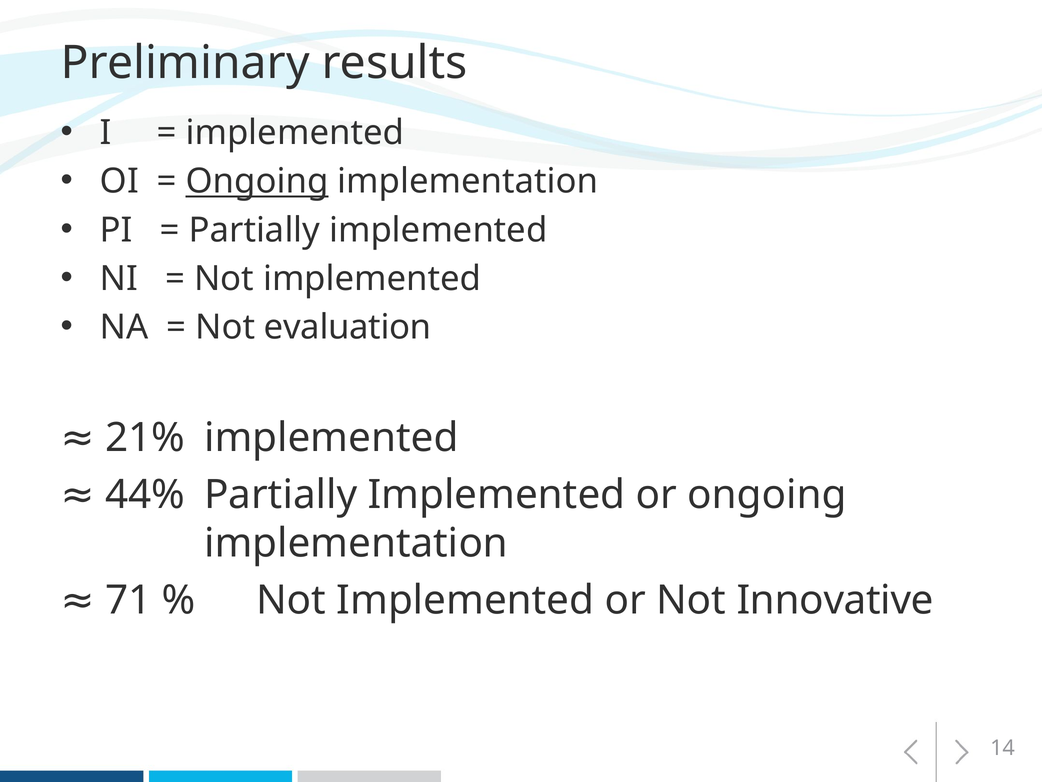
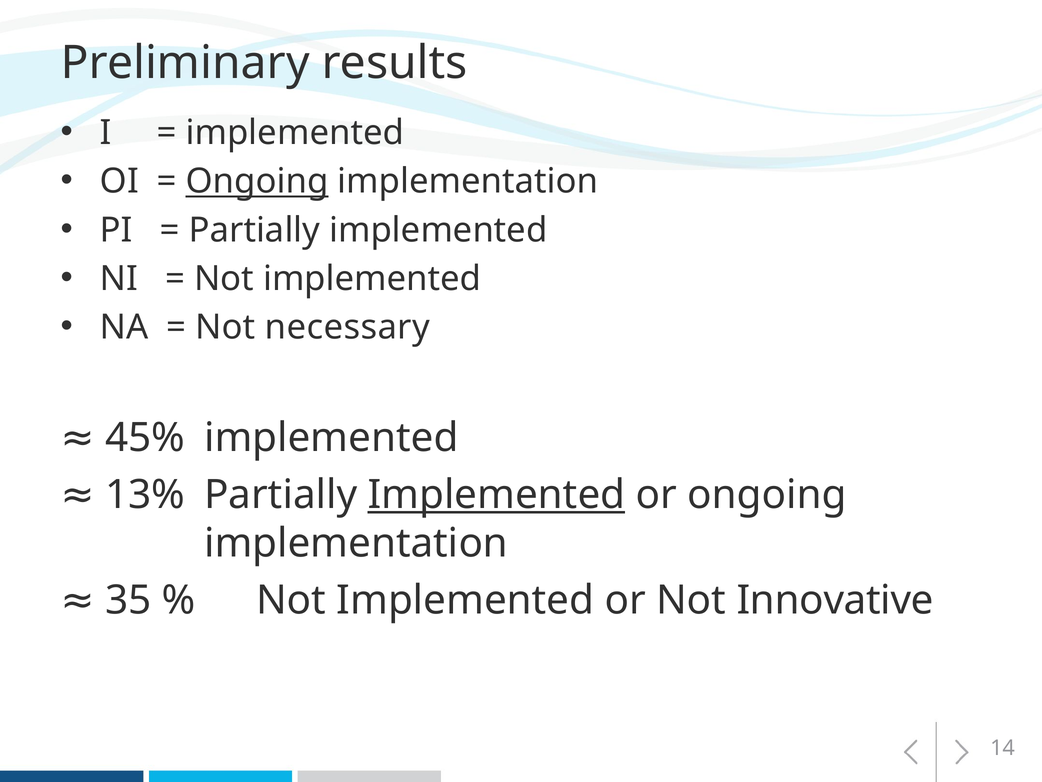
evaluation: evaluation -> necessary
21%: 21% -> 45%
44%: 44% -> 13%
Implemented at (496, 494) underline: none -> present
71: 71 -> 35
